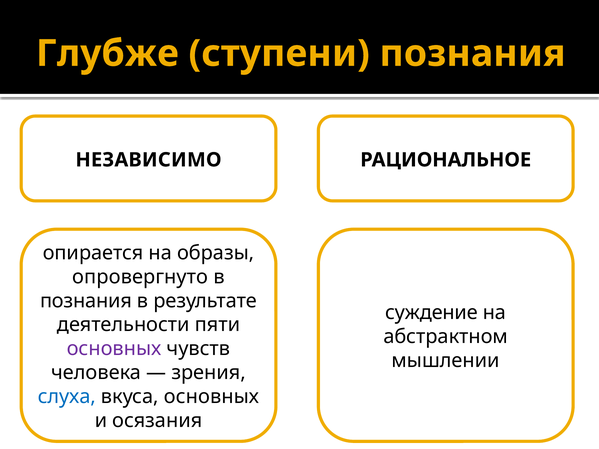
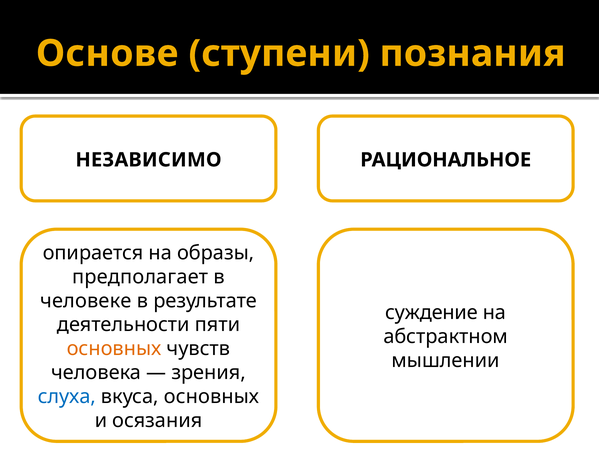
Глубже: Глубже -> Основе
опровергнуто: опровергнуто -> предполагает
познания at (86, 301): познания -> человеке
основных at (114, 349) colour: purple -> orange
